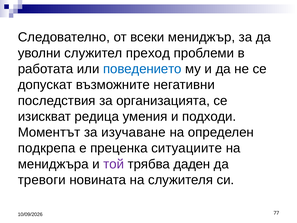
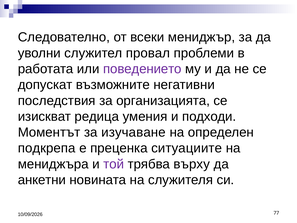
преход: преход -> провал
поведението colour: blue -> purple
даден: даден -> върху
тревоги: тревоги -> анкетни
